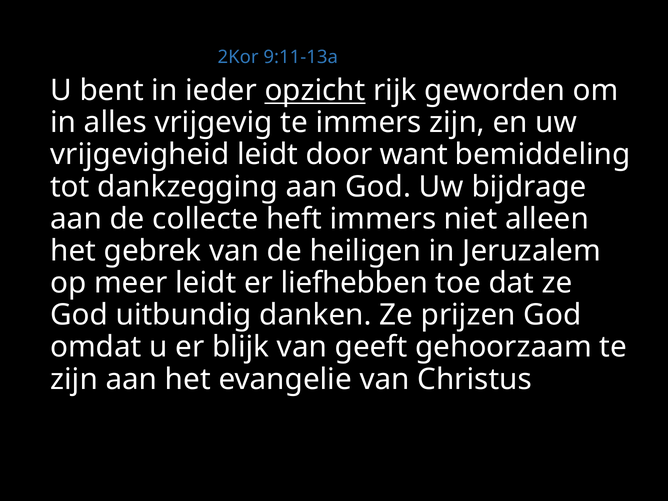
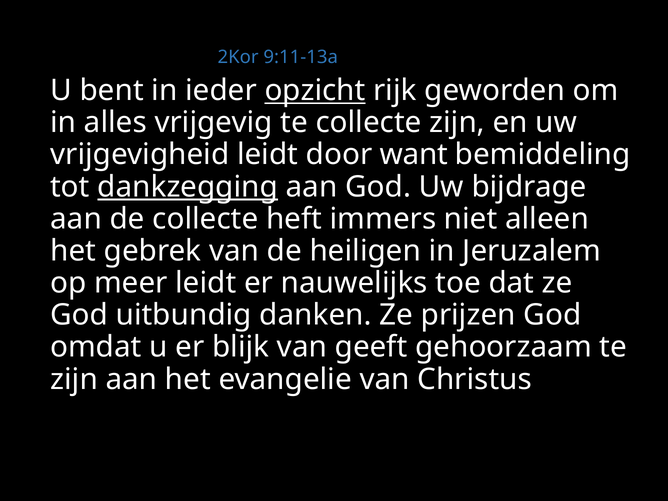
te immers: immers -> collecte
dankzegging underline: none -> present
liefhebben: liefhebben -> nauwelijks
